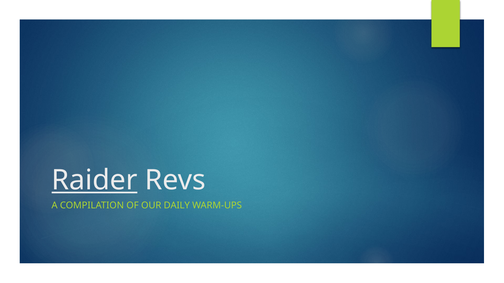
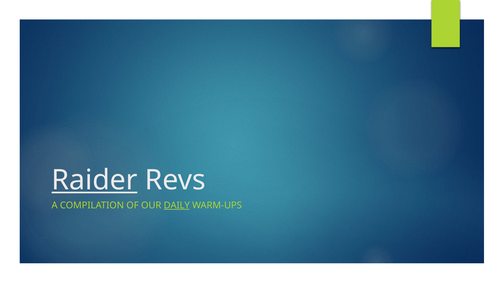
DAILY underline: none -> present
